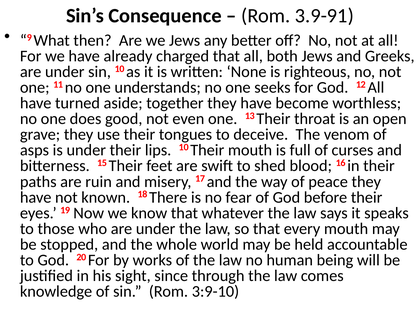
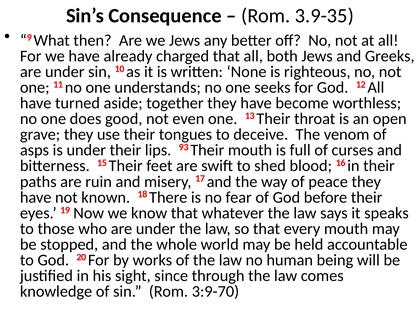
3.9-91: 3.9-91 -> 3.9-35
lips 10: 10 -> 93
3:9-10: 3:9-10 -> 3:9-70
